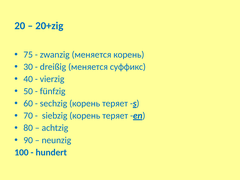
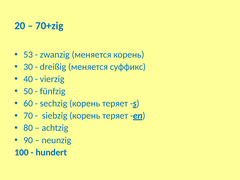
20+zig: 20+zig -> 70+zig
75: 75 -> 53
